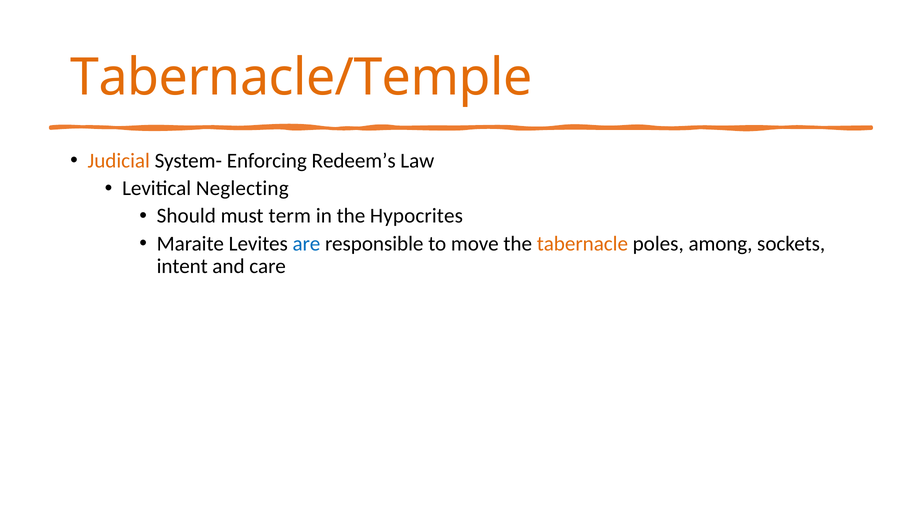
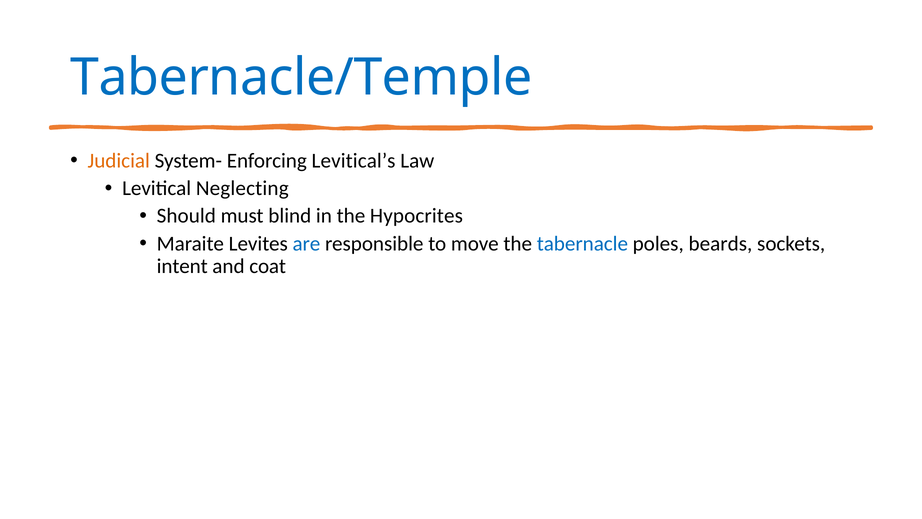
Tabernacle/Temple colour: orange -> blue
Redeem’s: Redeem’s -> Levitical’s
term: term -> blind
tabernacle colour: orange -> blue
among: among -> beards
care: care -> coat
